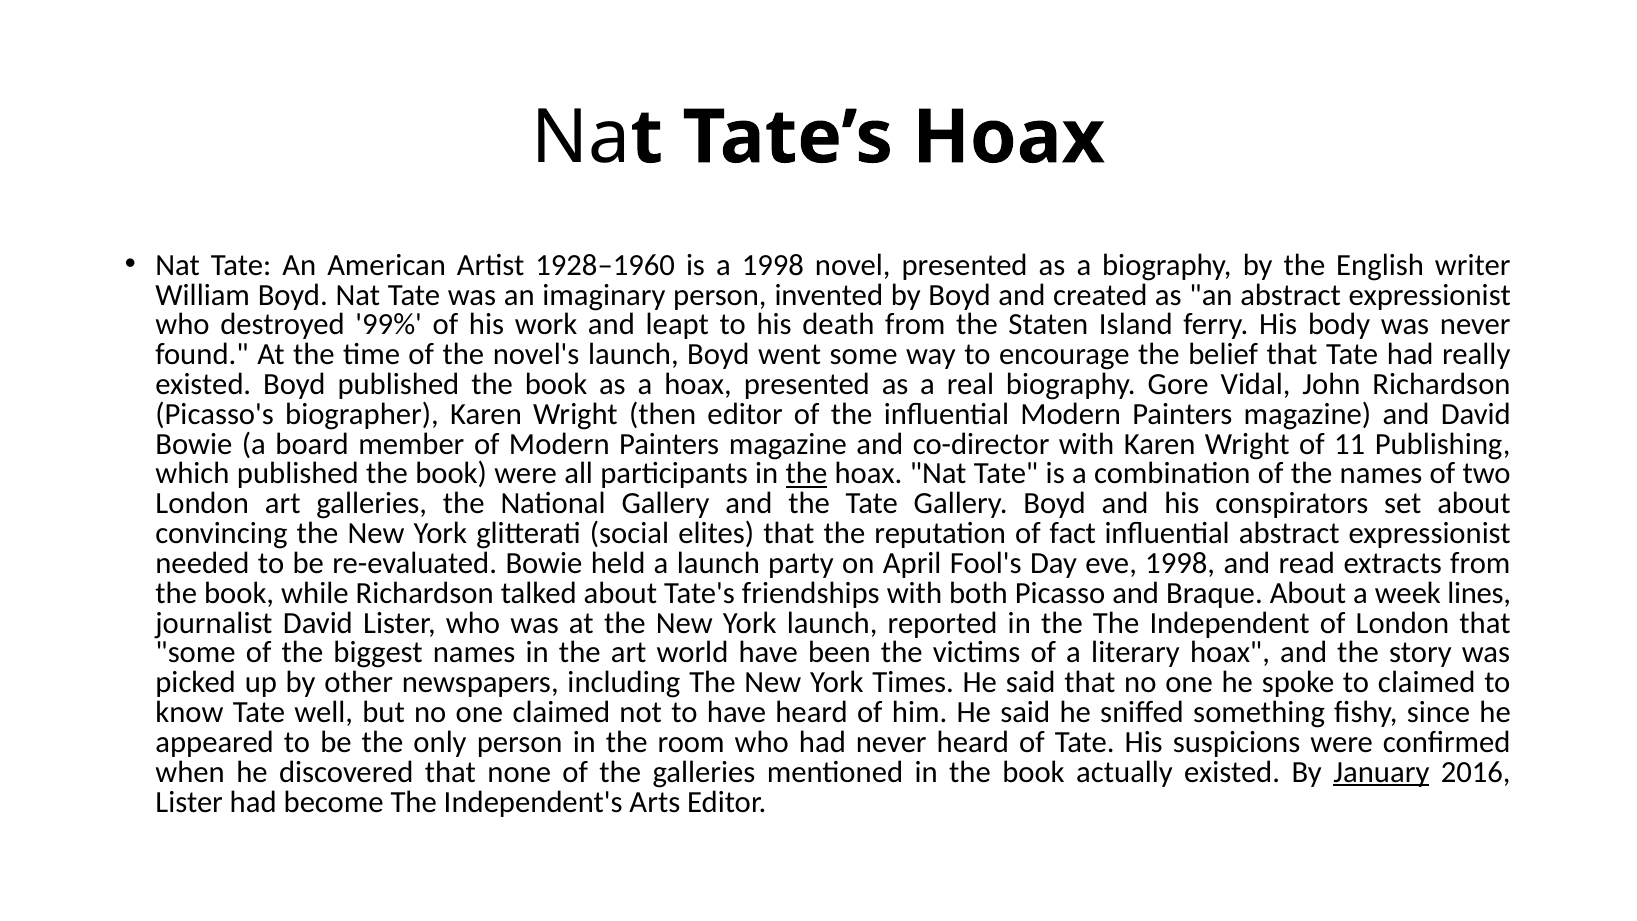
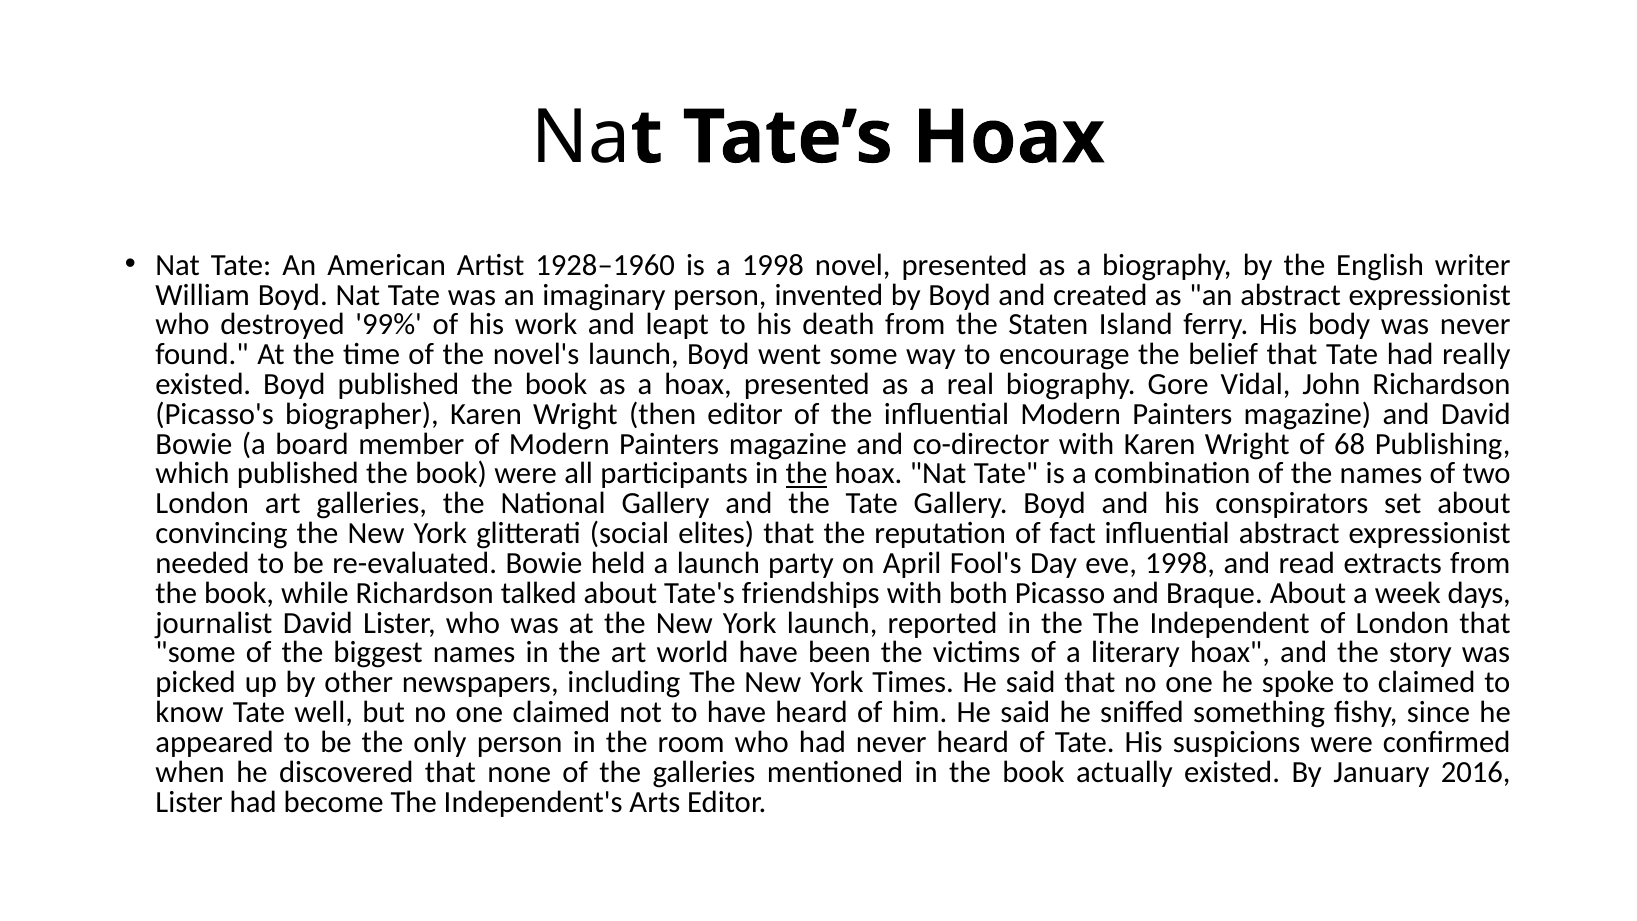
11: 11 -> 68
lines: lines -> days
January underline: present -> none
